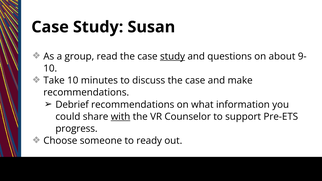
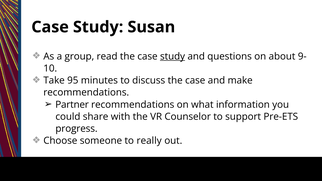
Take 10: 10 -> 95
Debrief: Debrief -> Partner
with underline: present -> none
ready: ready -> really
